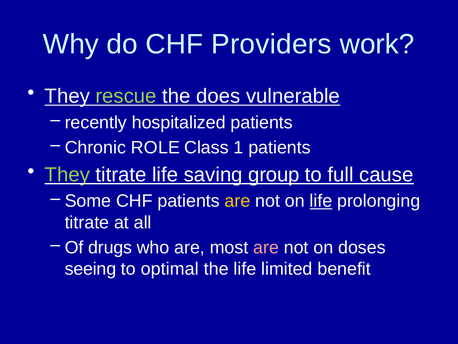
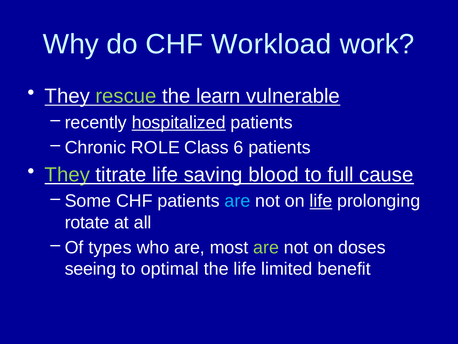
Providers: Providers -> Workload
does: does -> learn
hospitalized underline: none -> present
1: 1 -> 6
group: group -> blood
are at (237, 201) colour: yellow -> light blue
titrate at (87, 222): titrate -> rotate
drugs: drugs -> types
are at (266, 247) colour: pink -> light green
